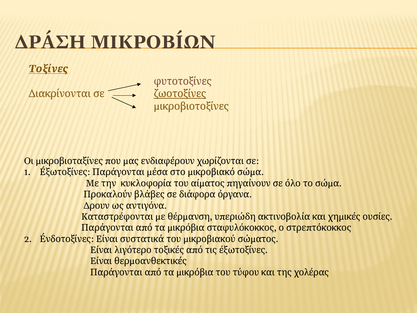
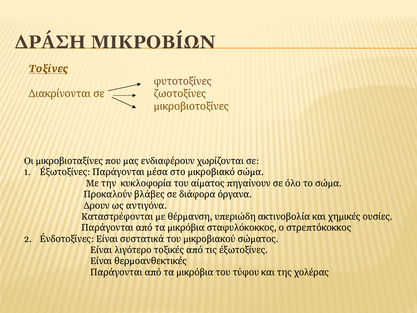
ζωοτοξίνες underline: present -> none
